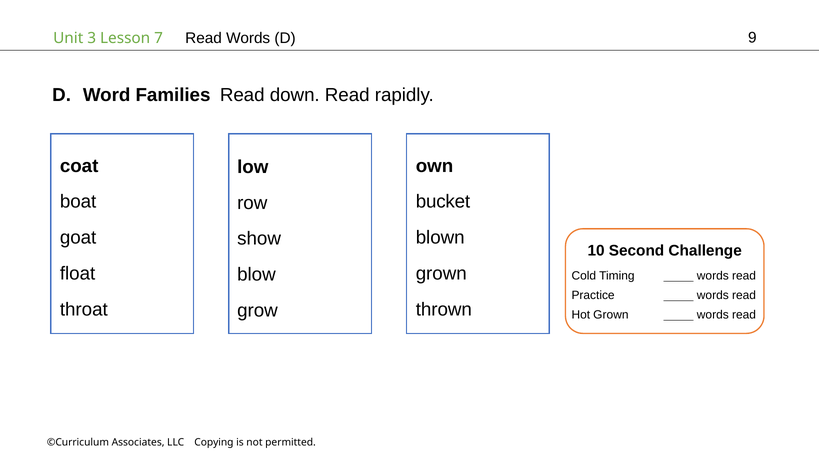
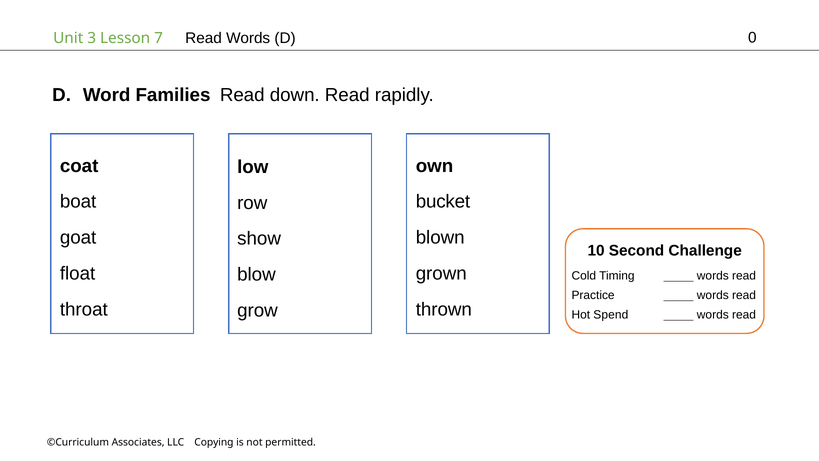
9: 9 -> 0
Hot Grown: Grown -> Spend
